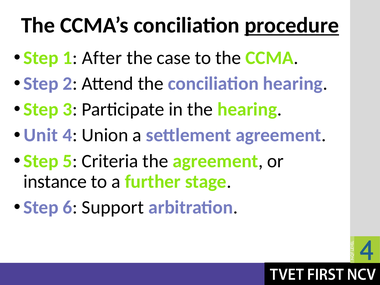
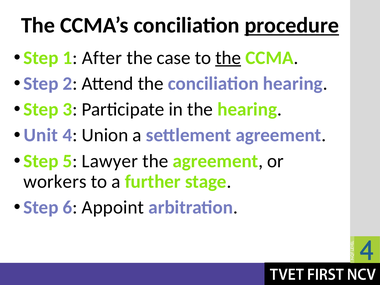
the at (228, 58) underline: none -> present
Criteria: Criteria -> Lawyer
instance: instance -> workers
Support: Support -> Appoint
